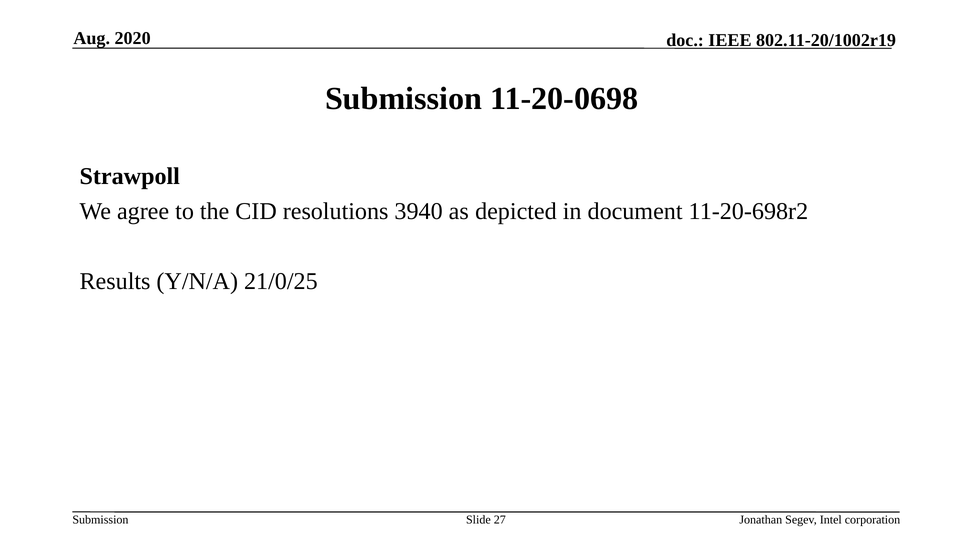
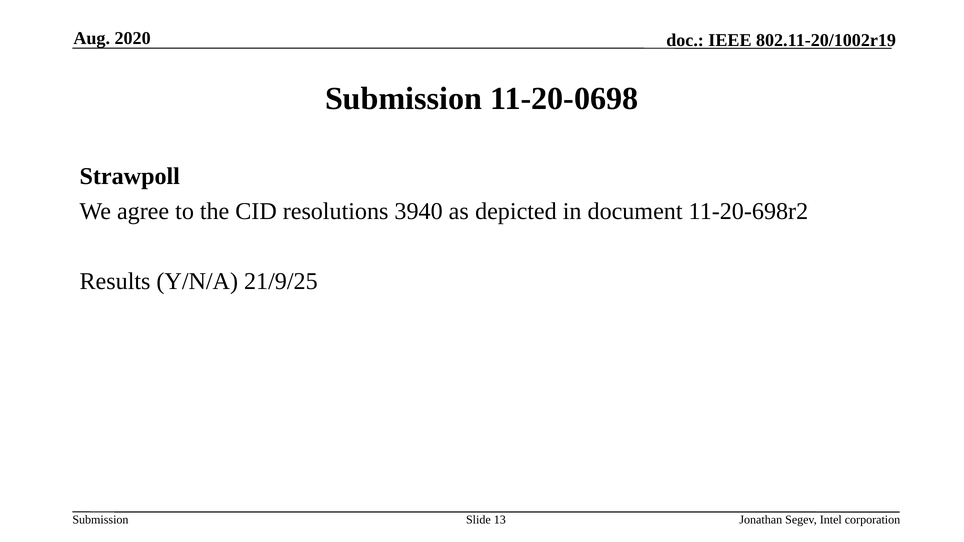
21/0/25: 21/0/25 -> 21/9/25
27: 27 -> 13
